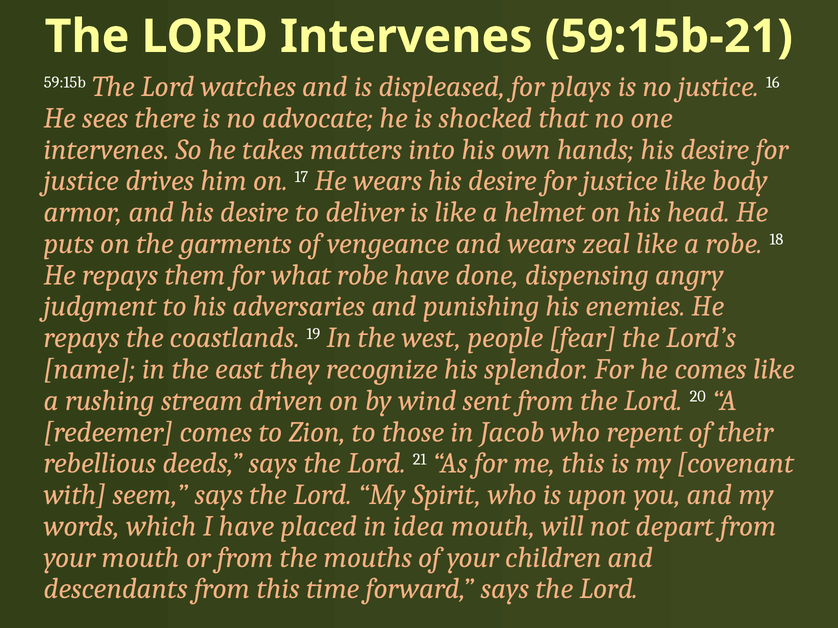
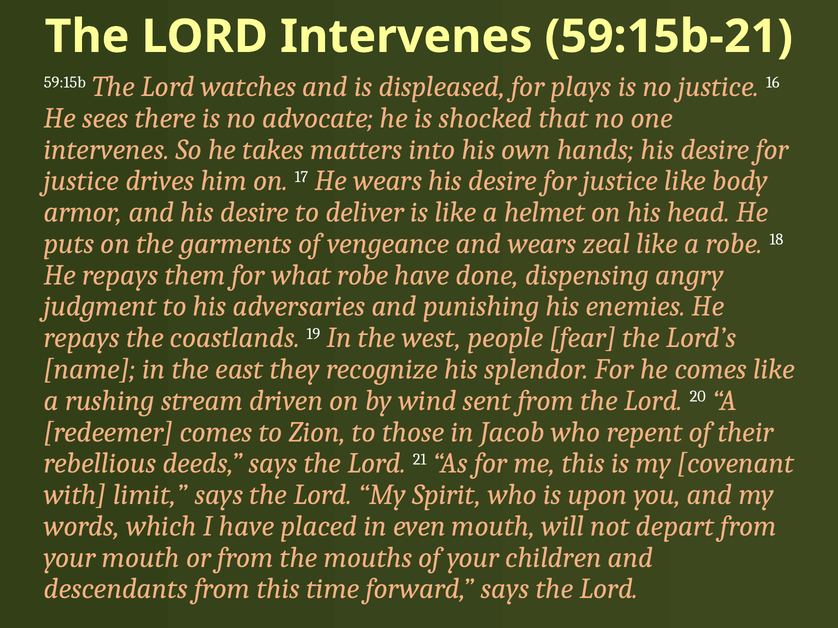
seem: seem -> limit
idea: idea -> even
